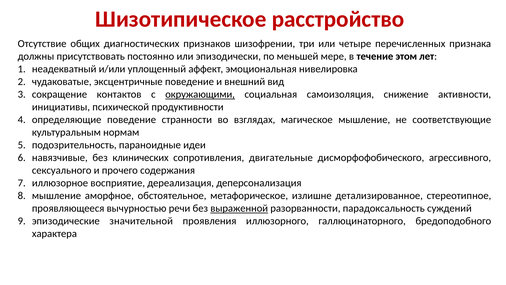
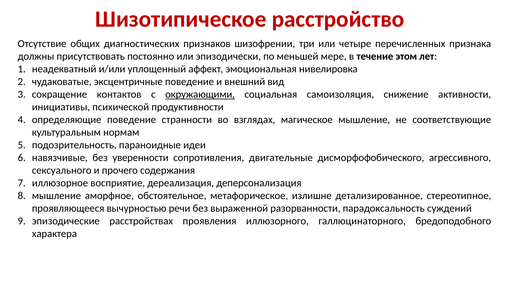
клинических: клинических -> уверенности
выраженной underline: present -> none
значительной: значительной -> расстройствах
